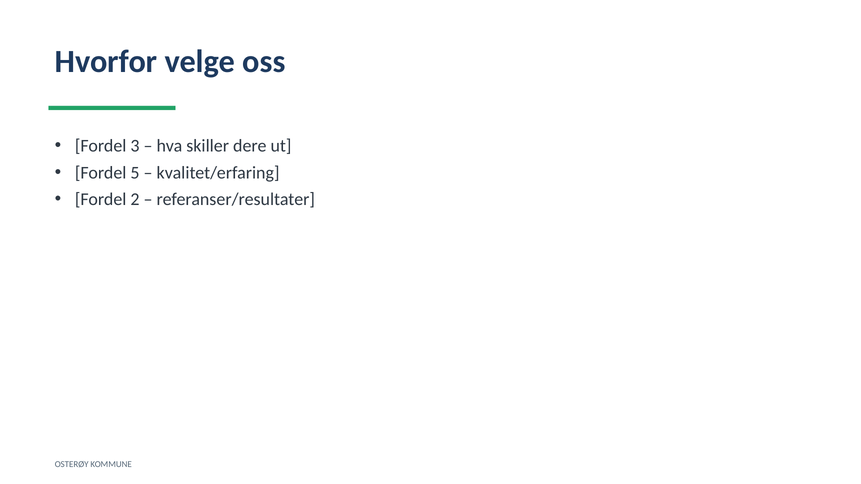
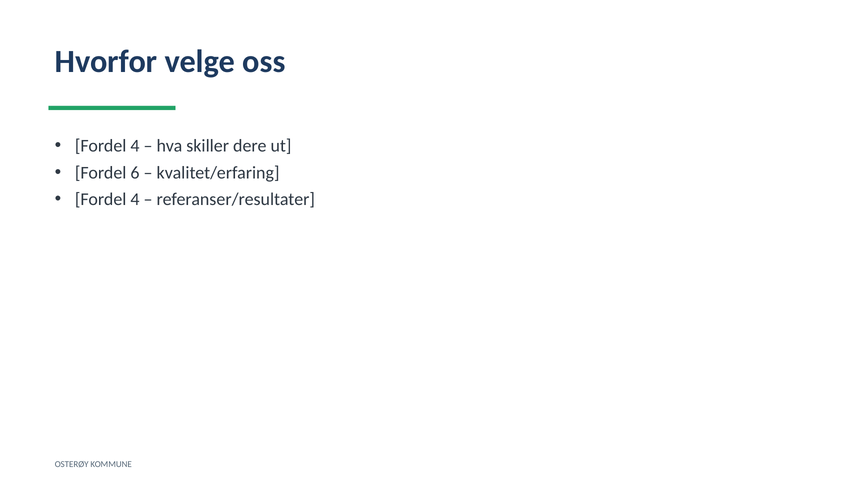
3 at (135, 146): 3 -> 4
5: 5 -> 6
2 at (135, 200): 2 -> 4
